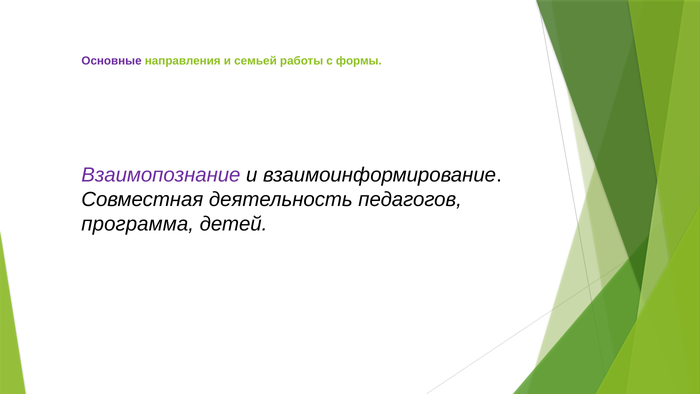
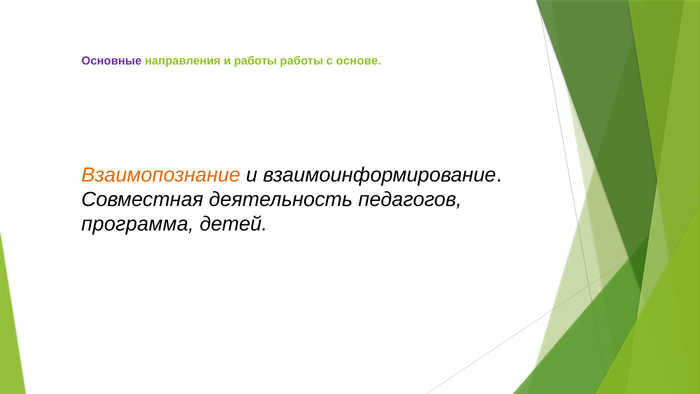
и семьей: семьей -> работы
формы: формы -> основе
Взаимопознание colour: purple -> orange
